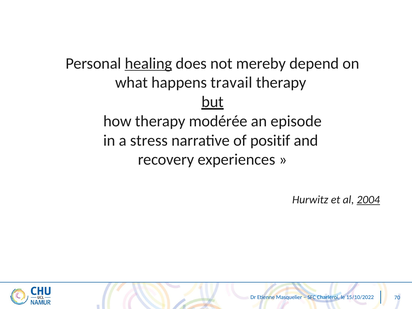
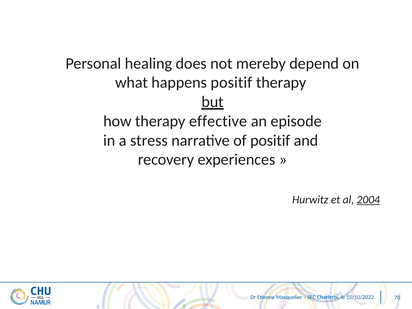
healing underline: present -> none
happens travail: travail -> positif
modérée: modérée -> effective
